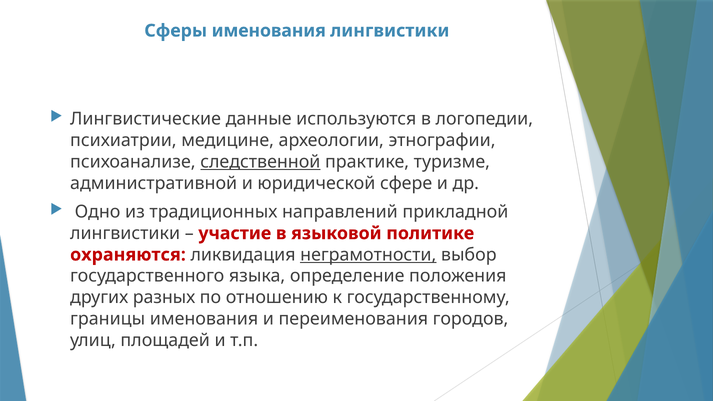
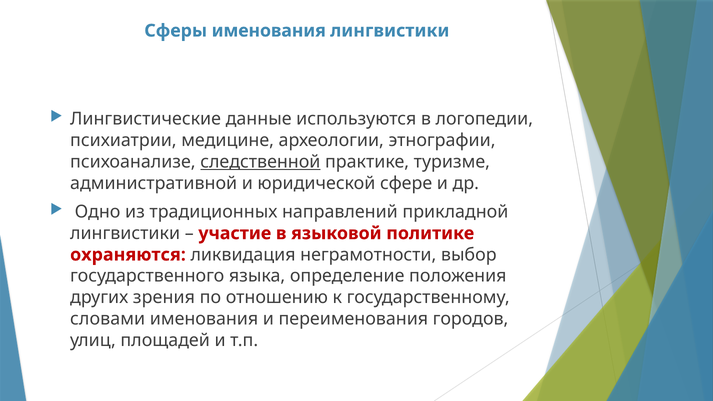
неграмотности underline: present -> none
разных: разных -> зрения
границы: границы -> словами
